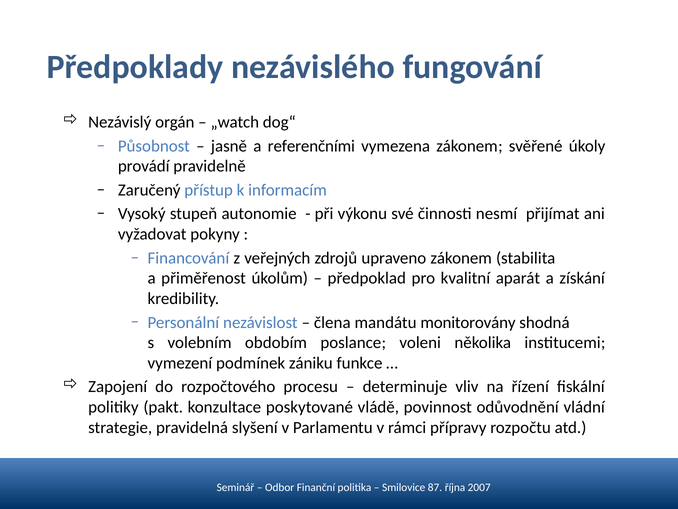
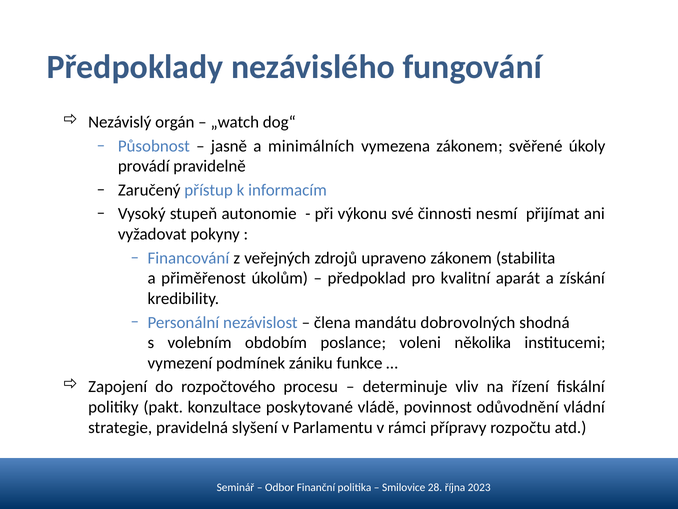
referenčními: referenčními -> minimálních
monitorovány: monitorovány -> dobrovolných
87: 87 -> 28
2007: 2007 -> 2023
